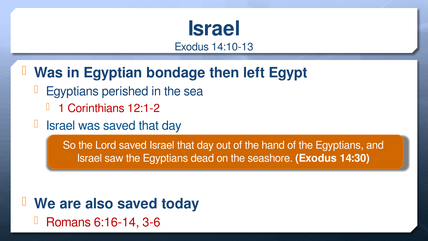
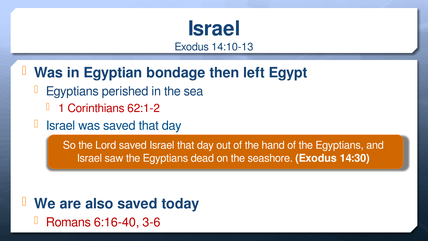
12:1-2: 12:1-2 -> 62:1-2
6:16-14: 6:16-14 -> 6:16-40
